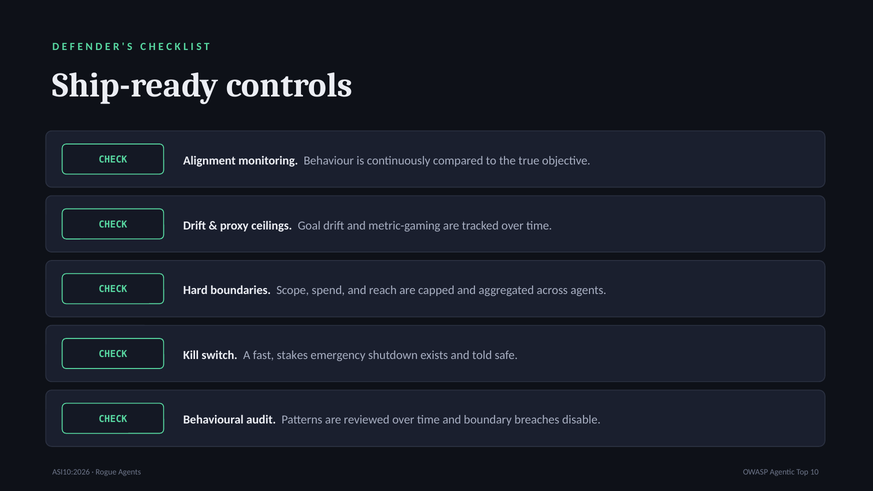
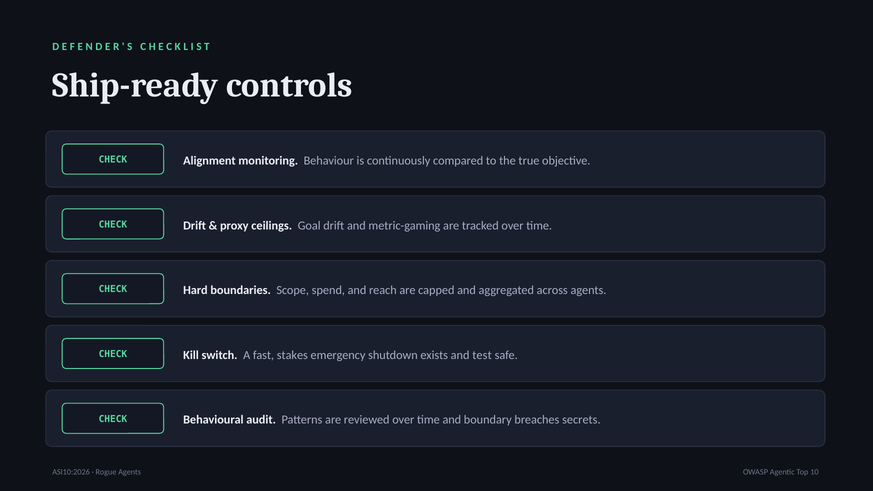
told: told -> test
disable: disable -> secrets
